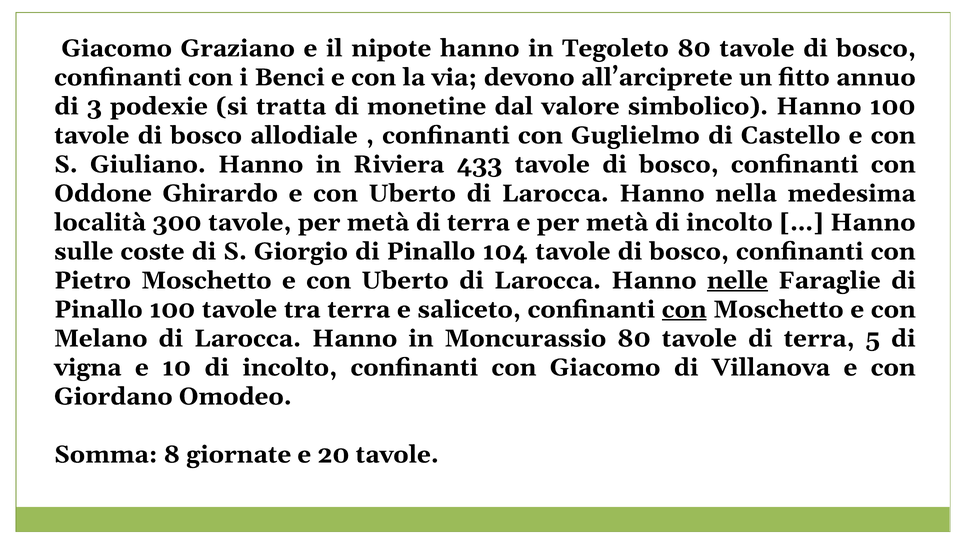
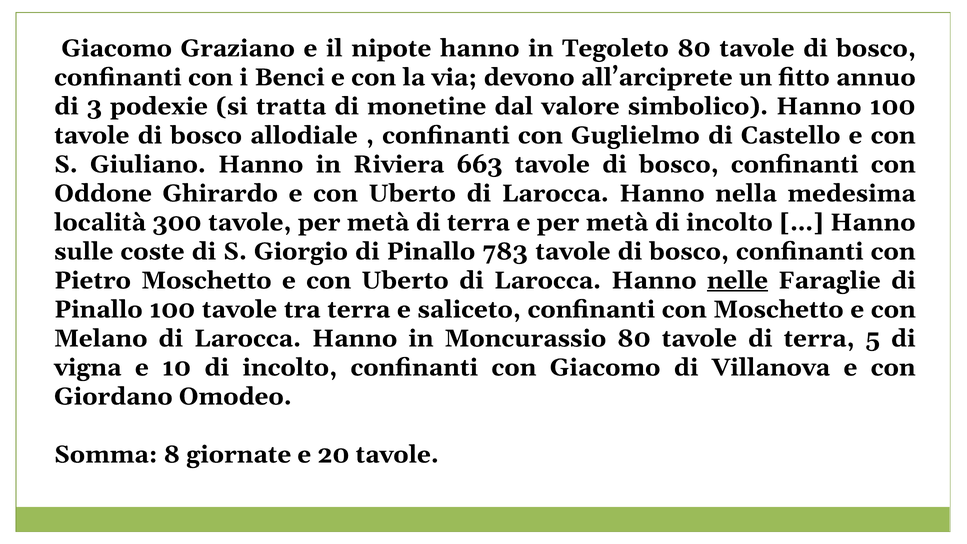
433: 433 -> 663
104: 104 -> 783
con at (684, 309) underline: present -> none
